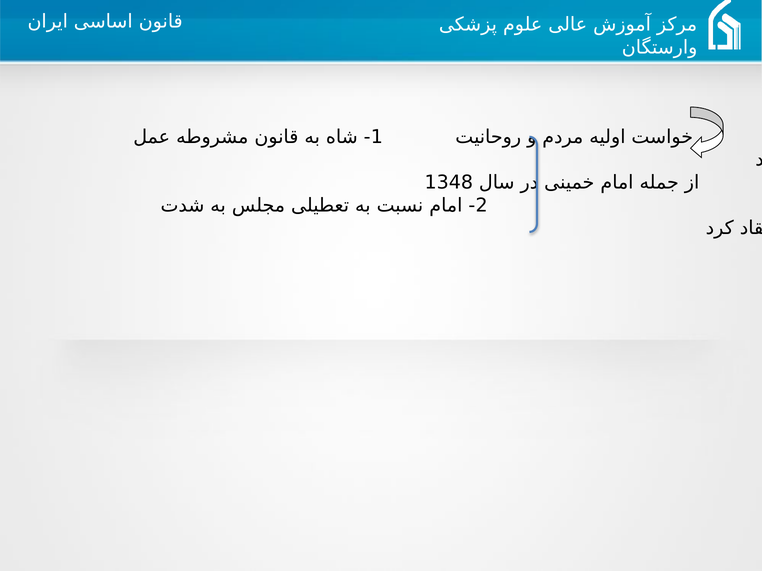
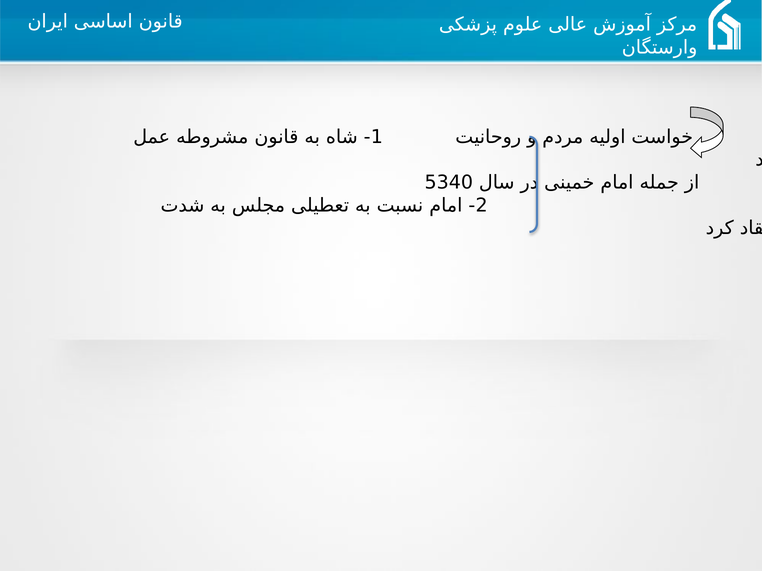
1348: 1348 -> 5340
